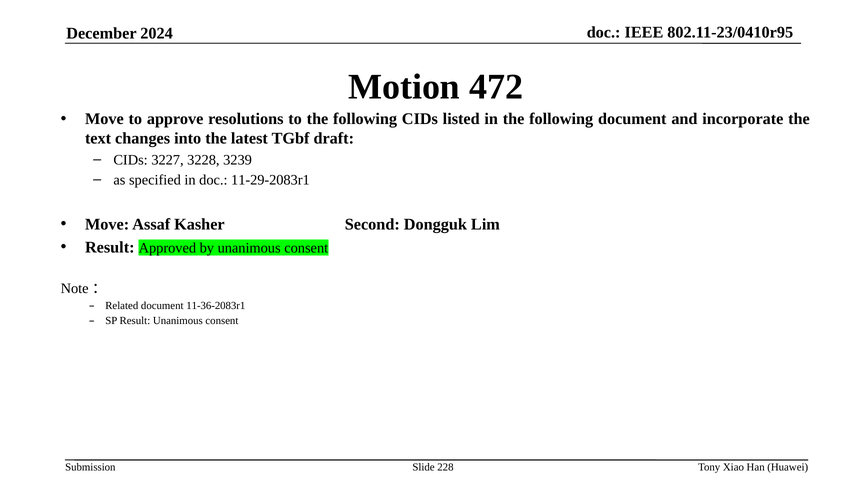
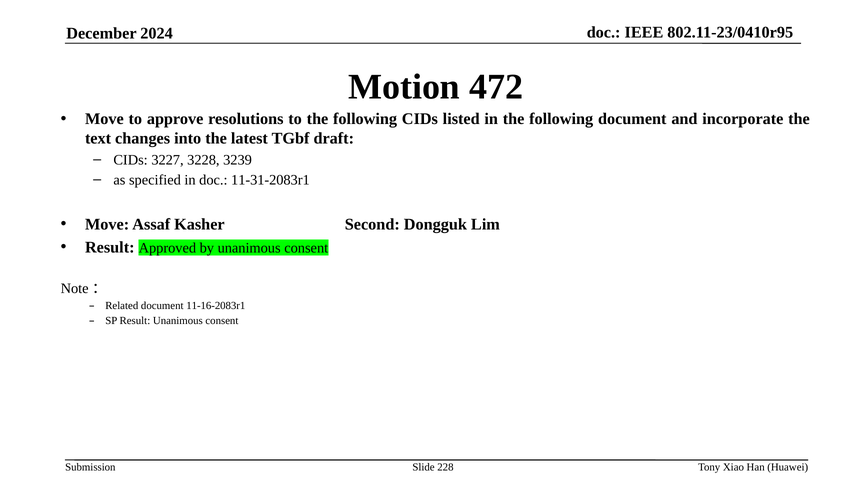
11-29-2083r1: 11-29-2083r1 -> 11-31-2083r1
11-36-2083r1: 11-36-2083r1 -> 11-16-2083r1
